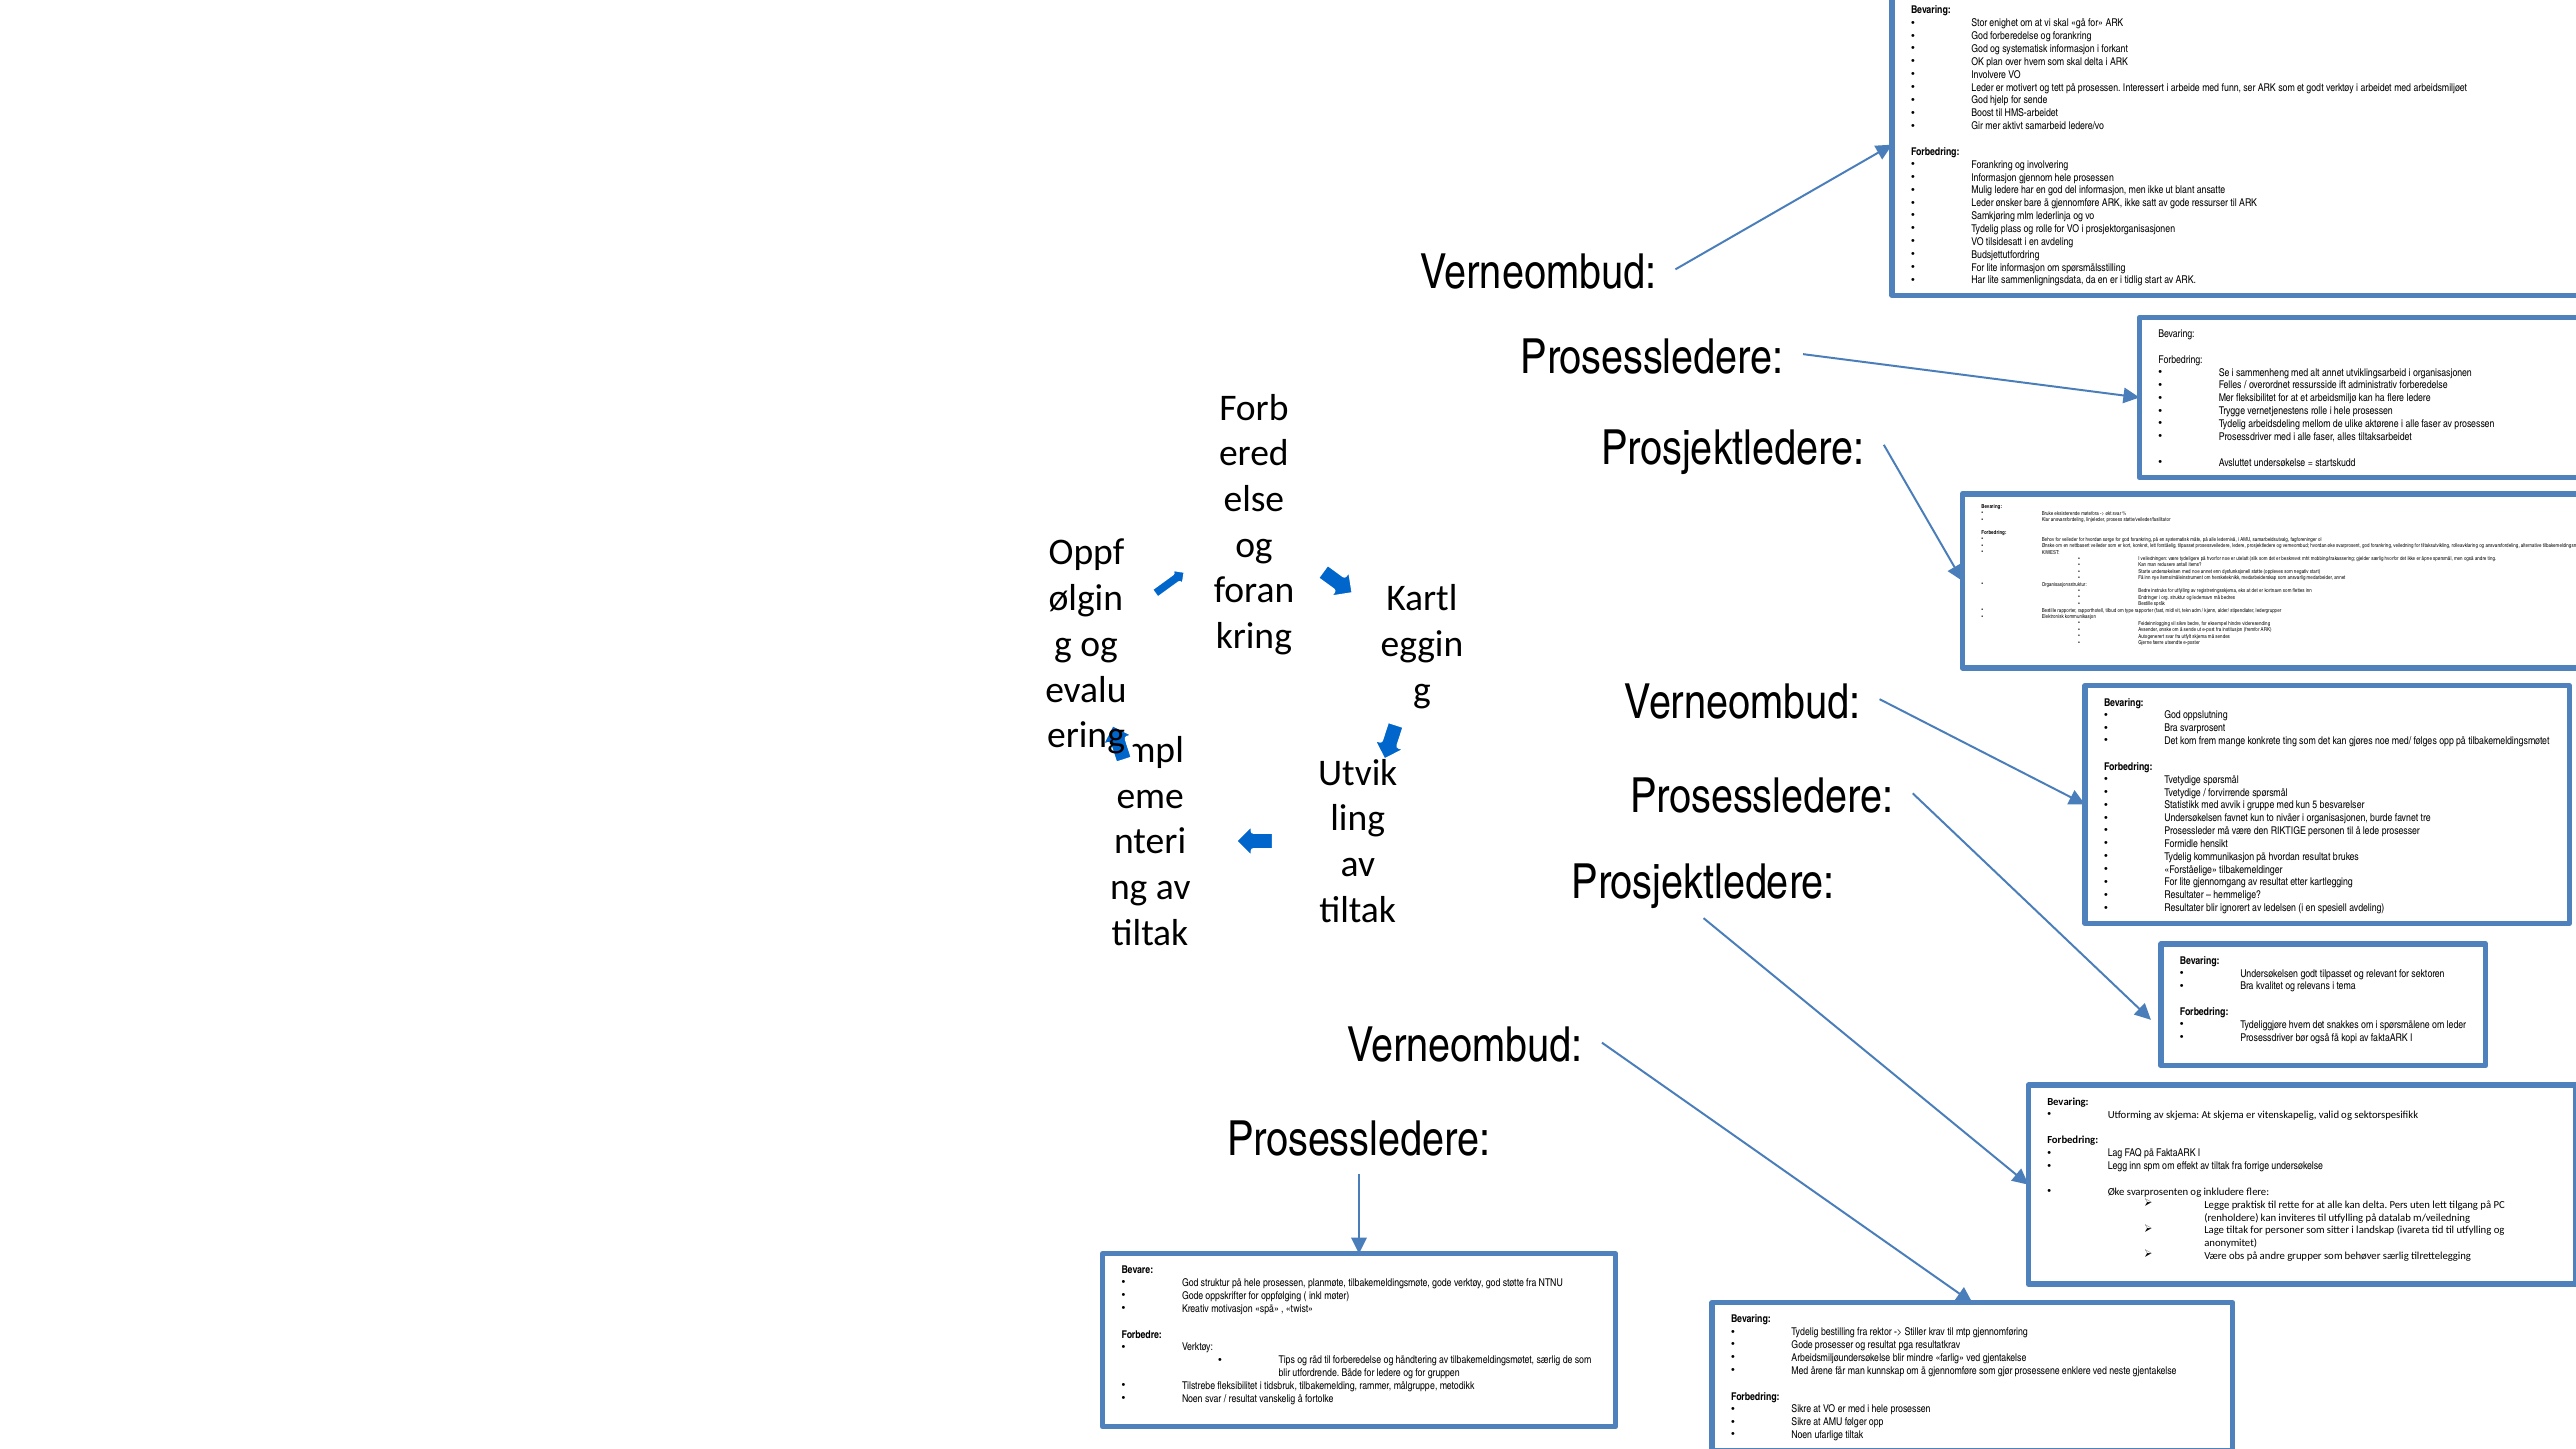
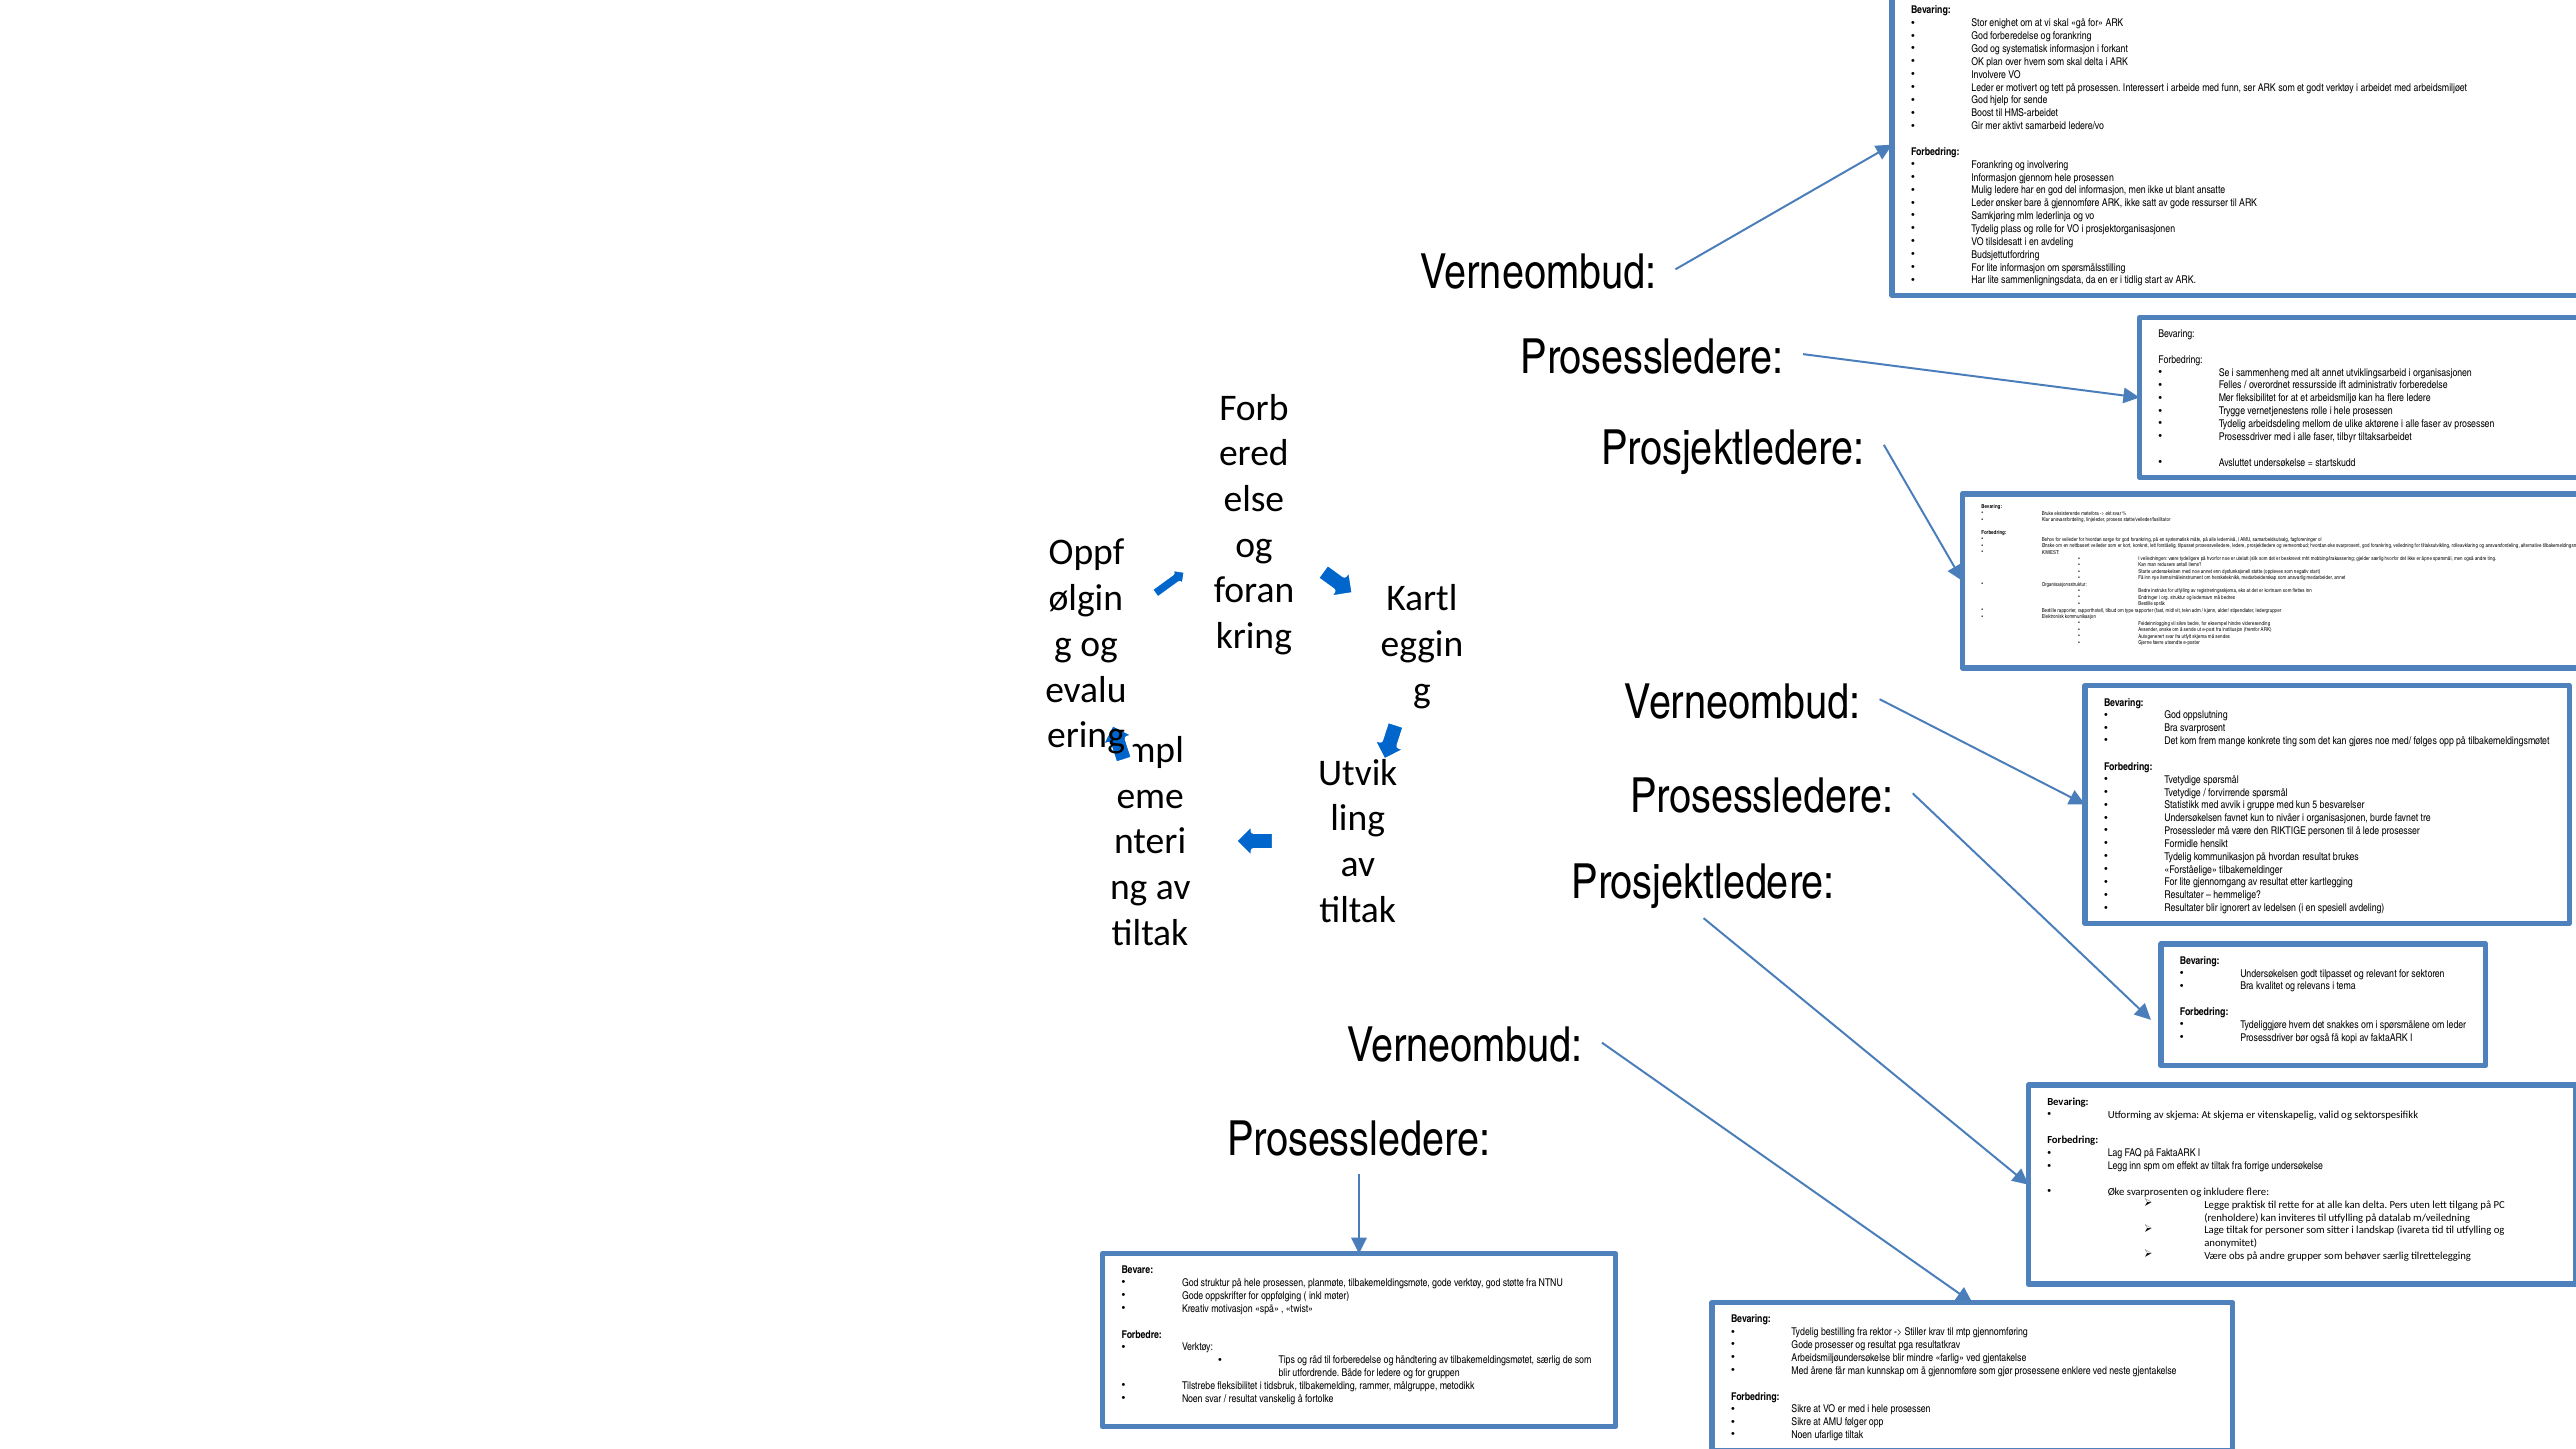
alles: alles -> tilbyr
